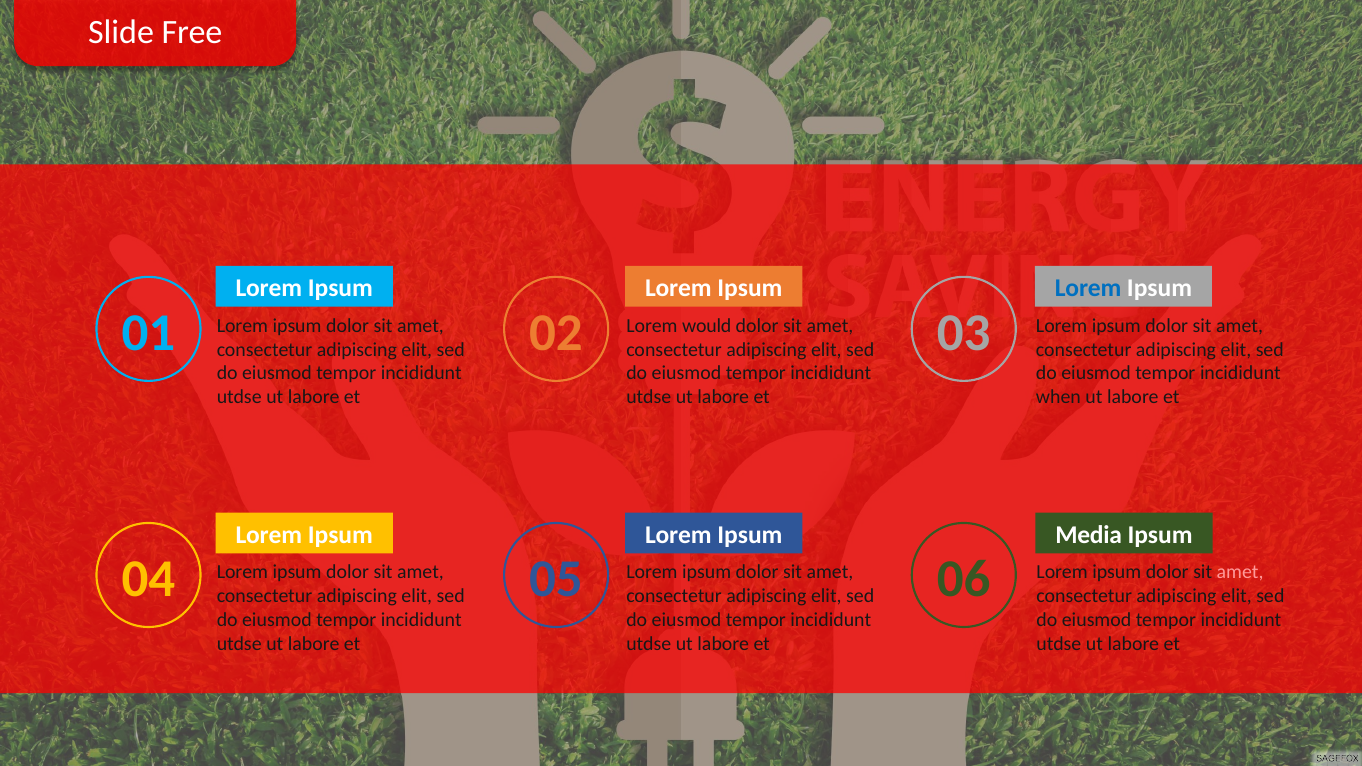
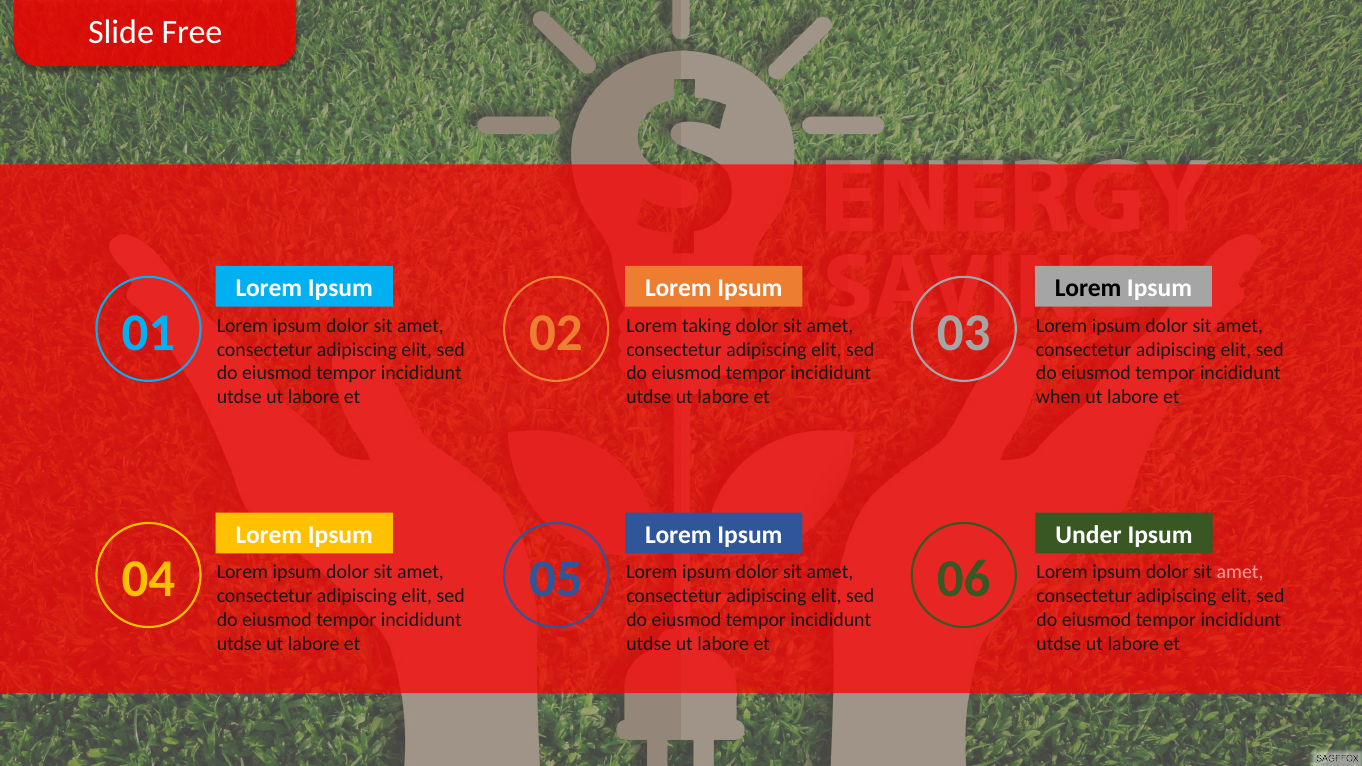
Lorem at (1088, 288) colour: blue -> black
would: would -> taking
Media: Media -> Under
